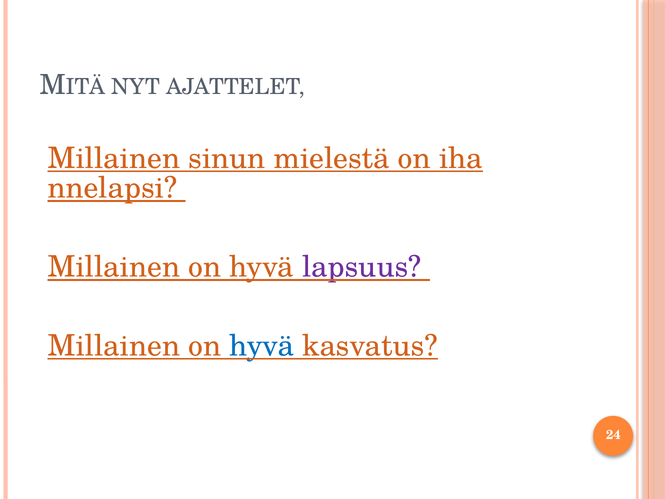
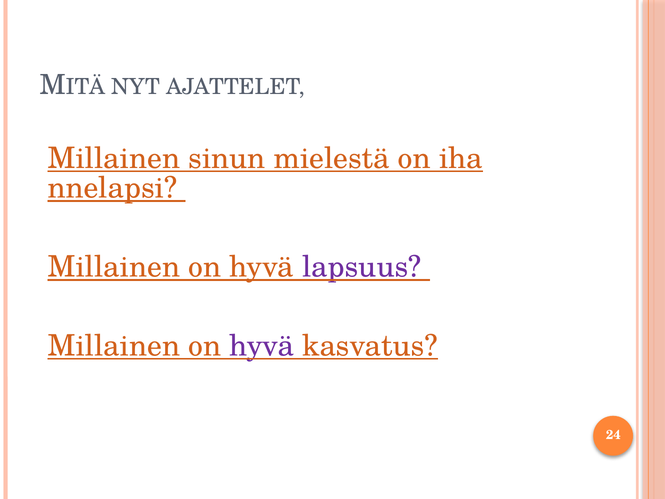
hyvä at (262, 346) colour: blue -> purple
